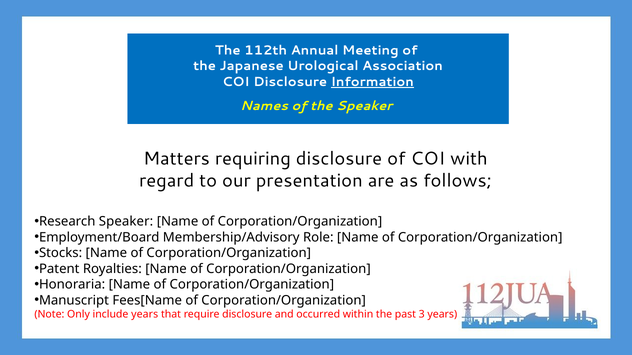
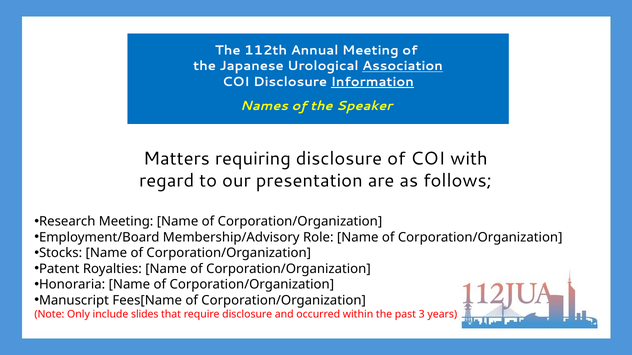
Association underline: none -> present
Research Speaker: Speaker -> Meeting
include years: years -> slides
